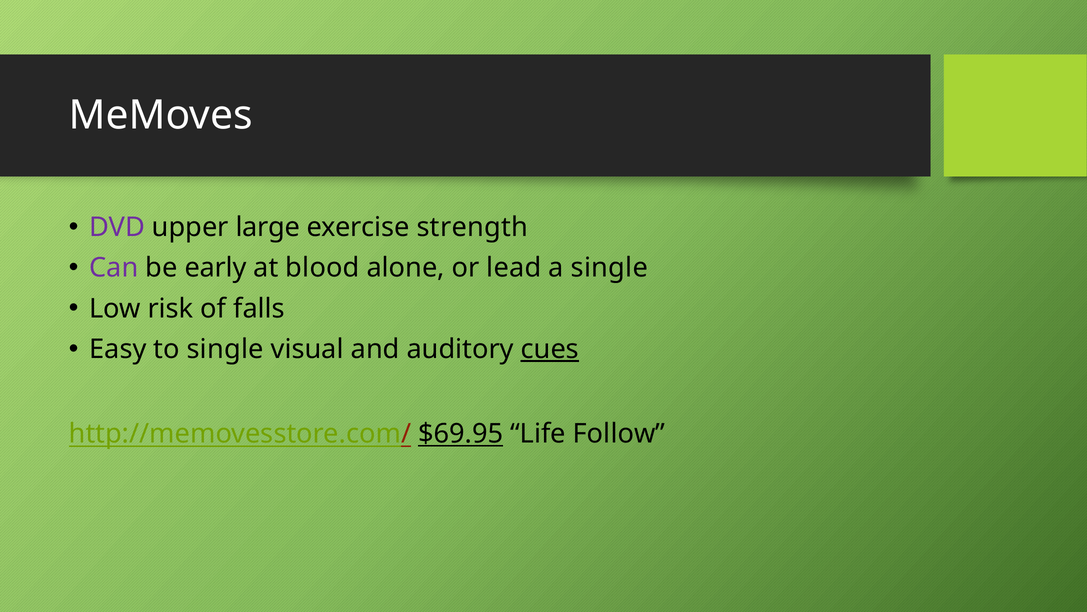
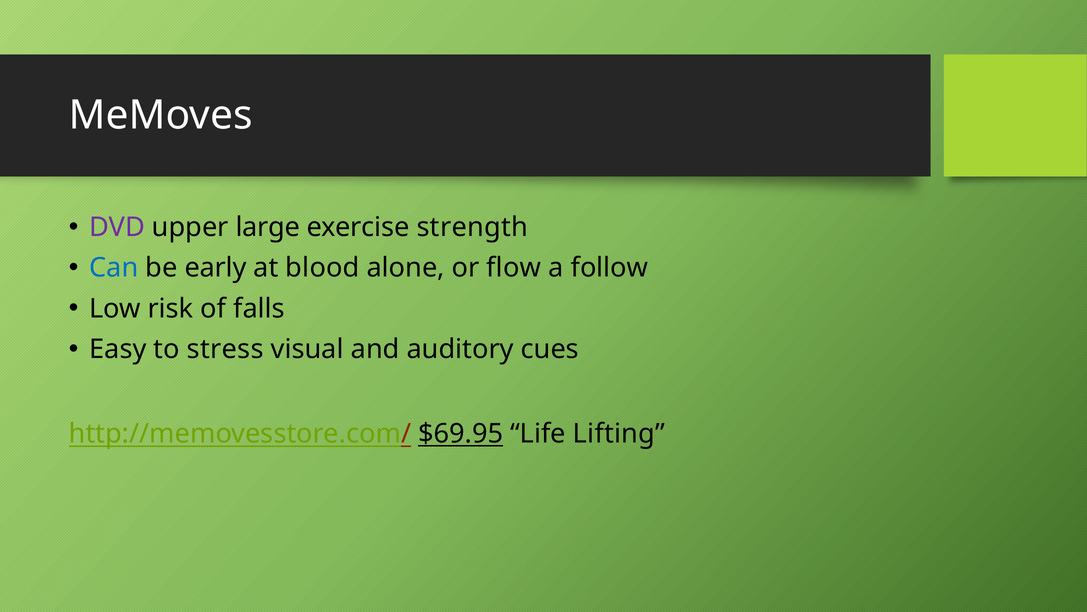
Can colour: purple -> blue
lead: lead -> flow
a single: single -> follow
to single: single -> stress
cues underline: present -> none
Follow: Follow -> Lifting
